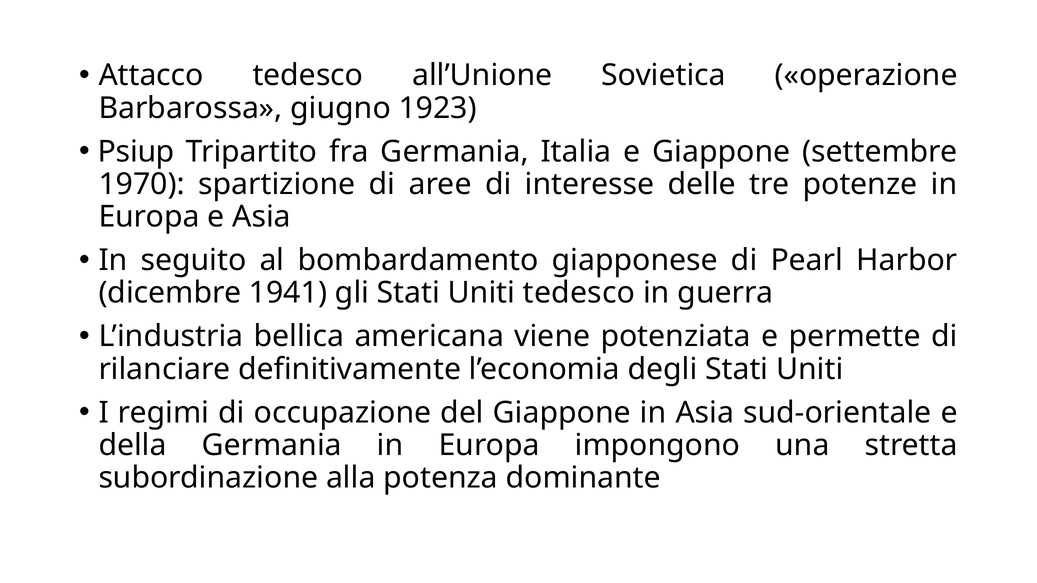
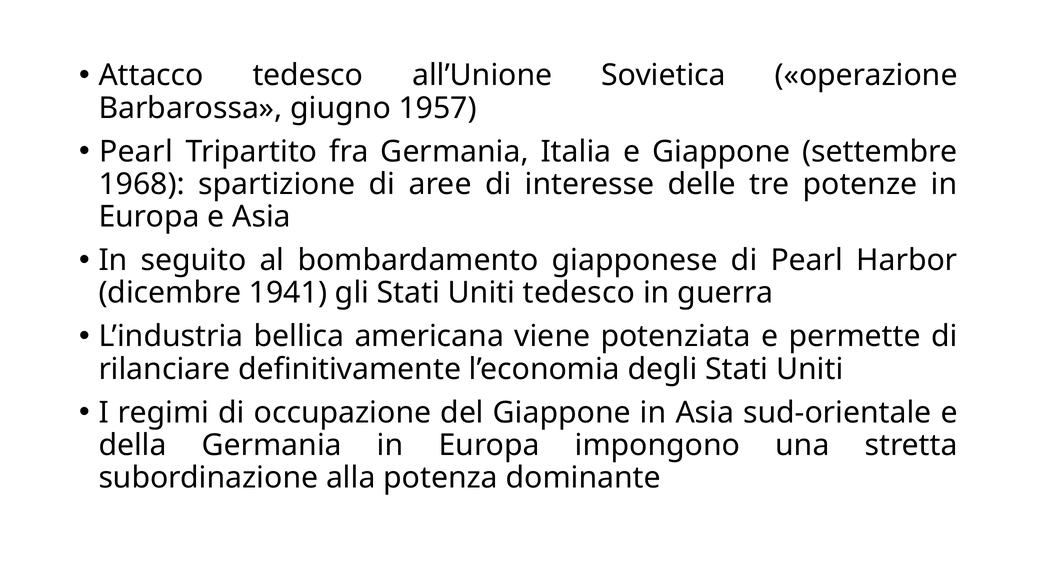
1923: 1923 -> 1957
Psiup at (136, 152): Psiup -> Pearl
1970: 1970 -> 1968
